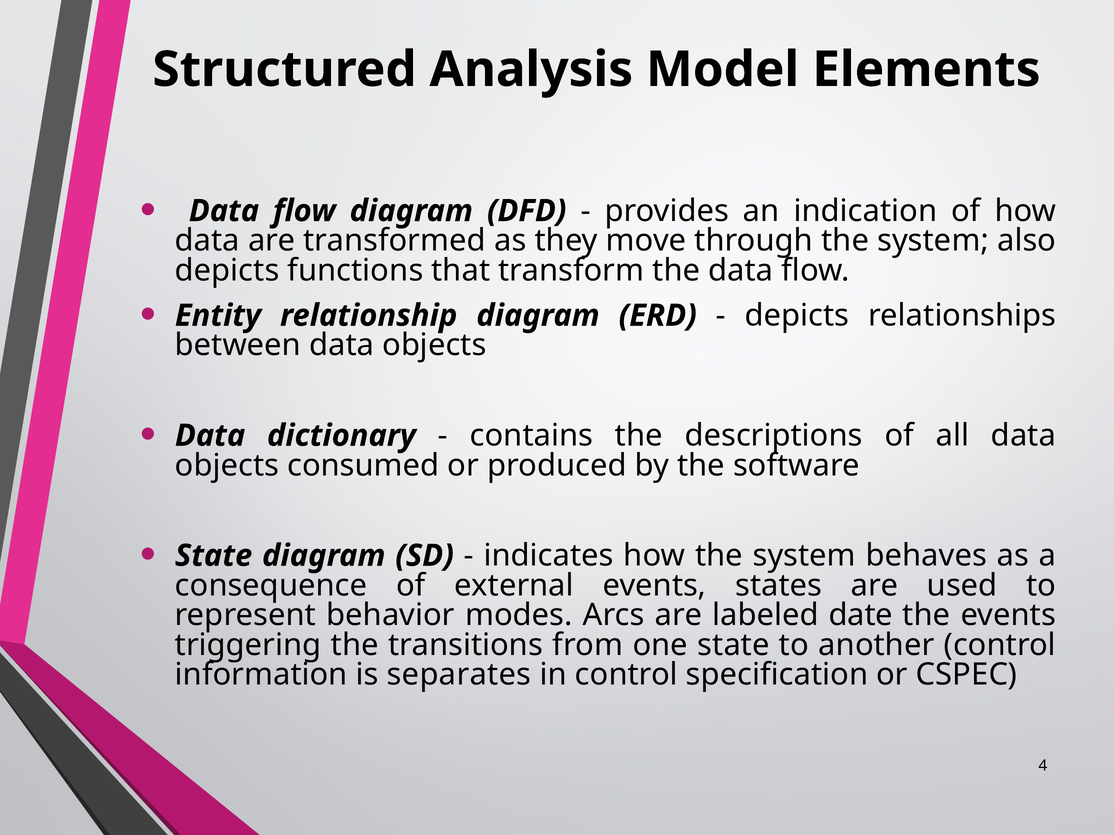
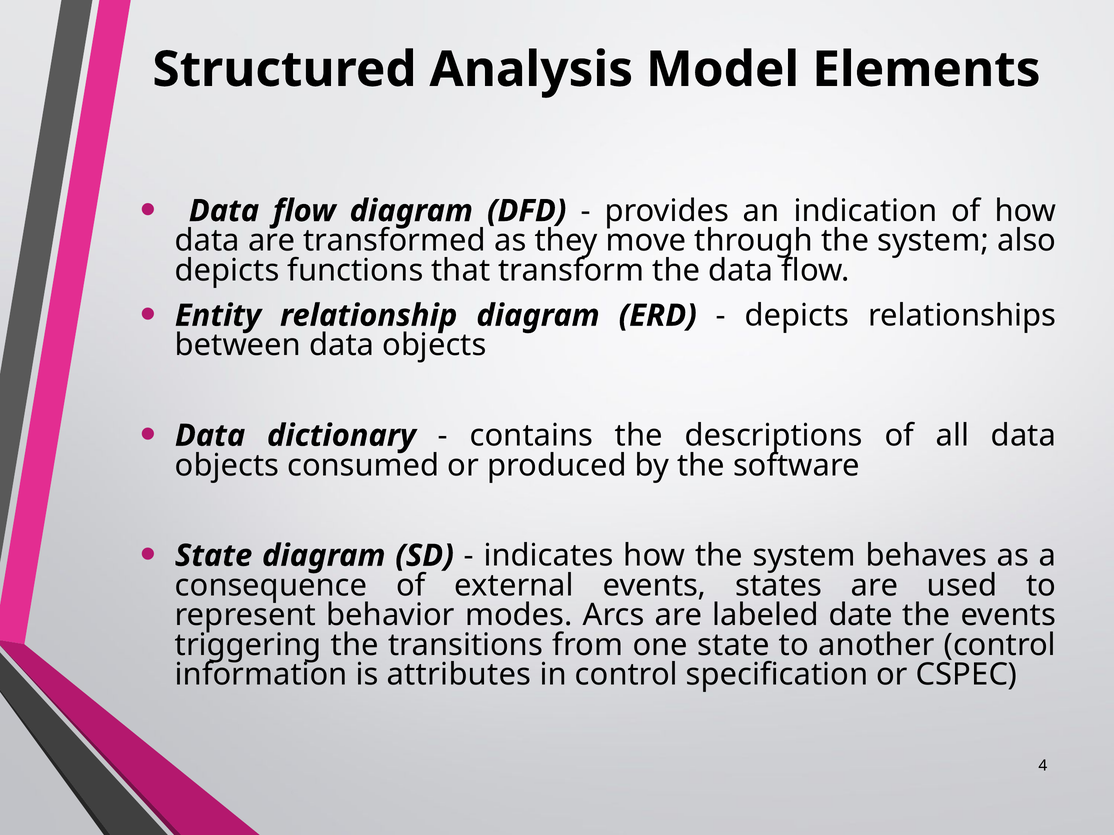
separates: separates -> attributes
